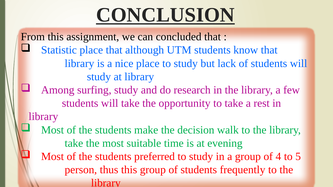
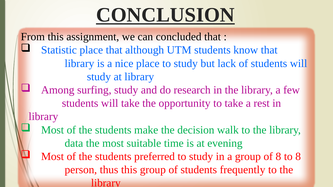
take at (74, 143): take -> data
of 4: 4 -> 8
to 5: 5 -> 8
